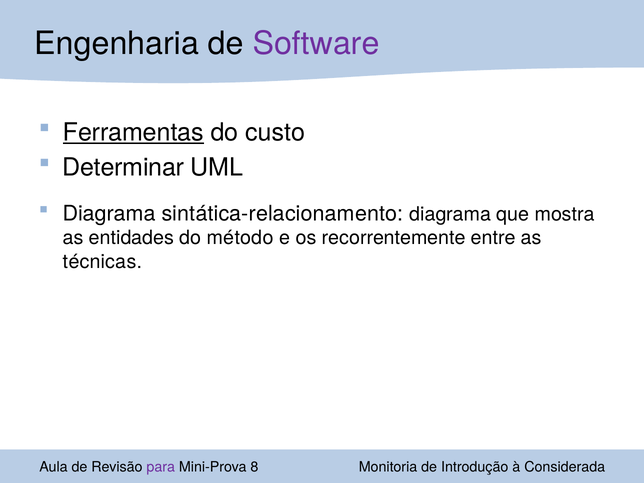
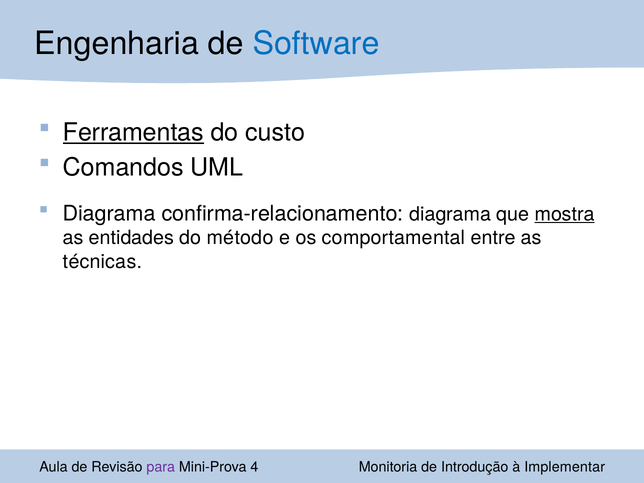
Software colour: purple -> blue
Determinar: Determinar -> Comandos
sintática-relacionamento: sintática-relacionamento -> confirma-relacionamento
mostra underline: none -> present
recorrentemente: recorrentemente -> comportamental
8: 8 -> 4
Considerada: Considerada -> Implementar
